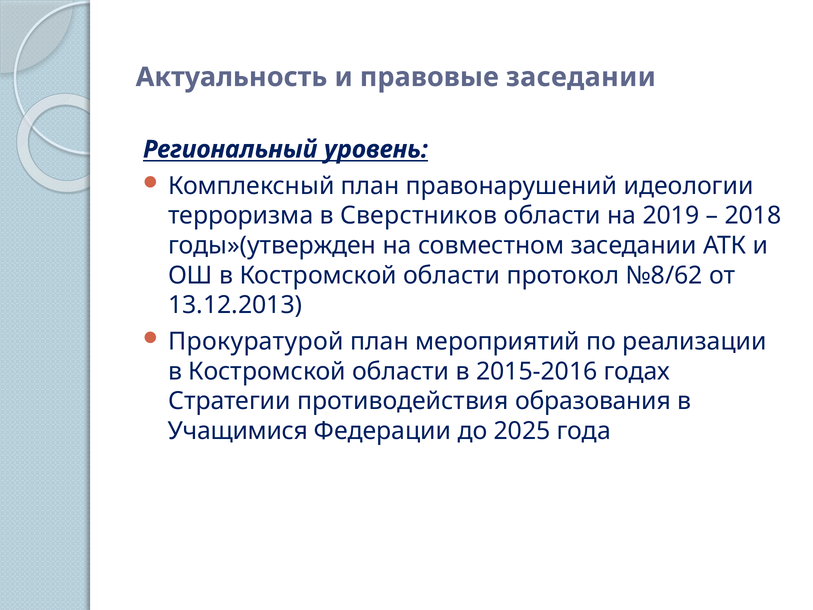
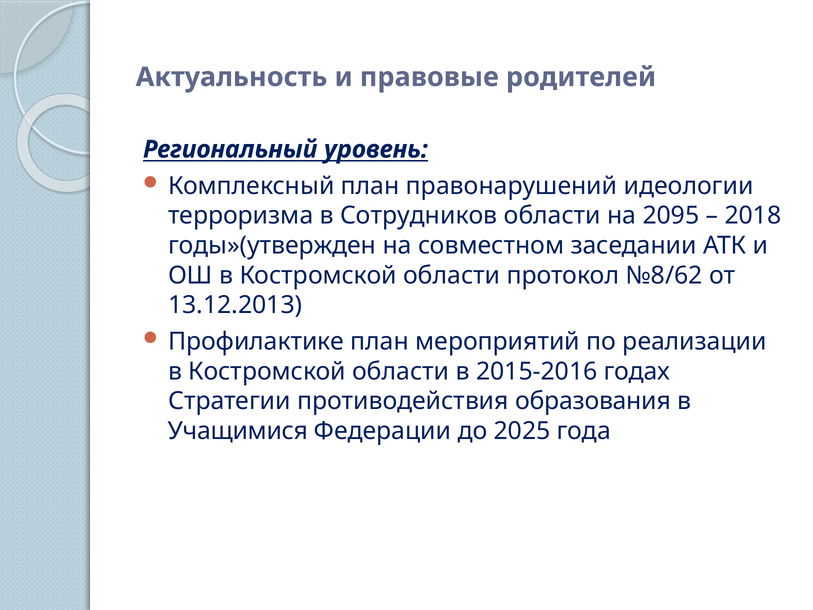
правовые заседании: заседании -> родителей
Сверстников: Сверстников -> Сотрудников
2019: 2019 -> 2095
Прокуратурой: Прокуратурой -> Профилактике
